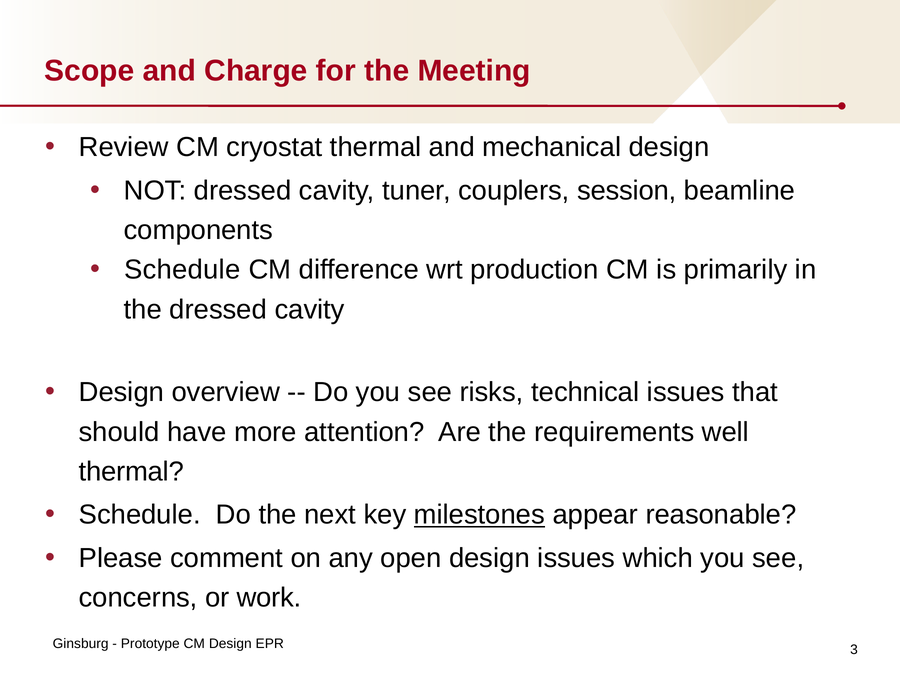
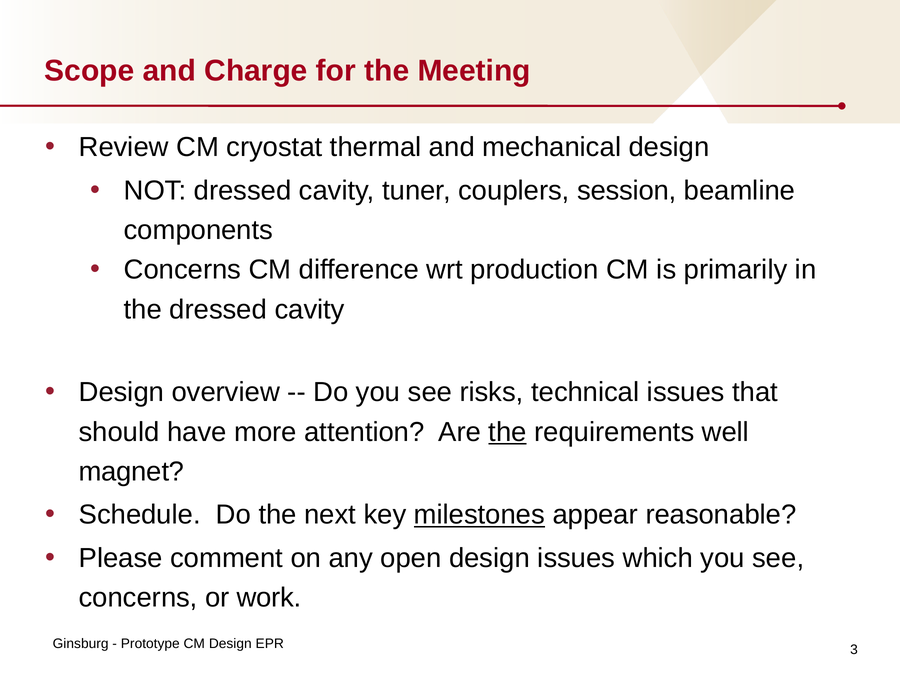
Schedule at (182, 270): Schedule -> Concerns
the at (508, 432) underline: none -> present
thermal at (131, 472): thermal -> magnet
